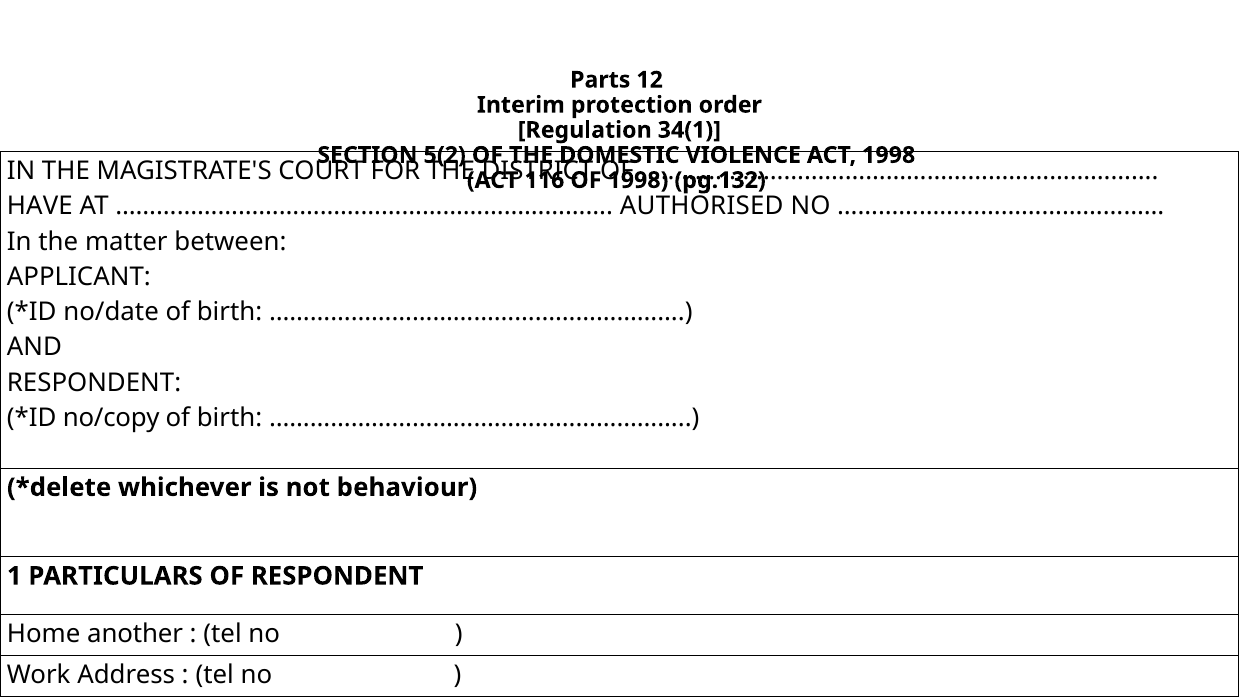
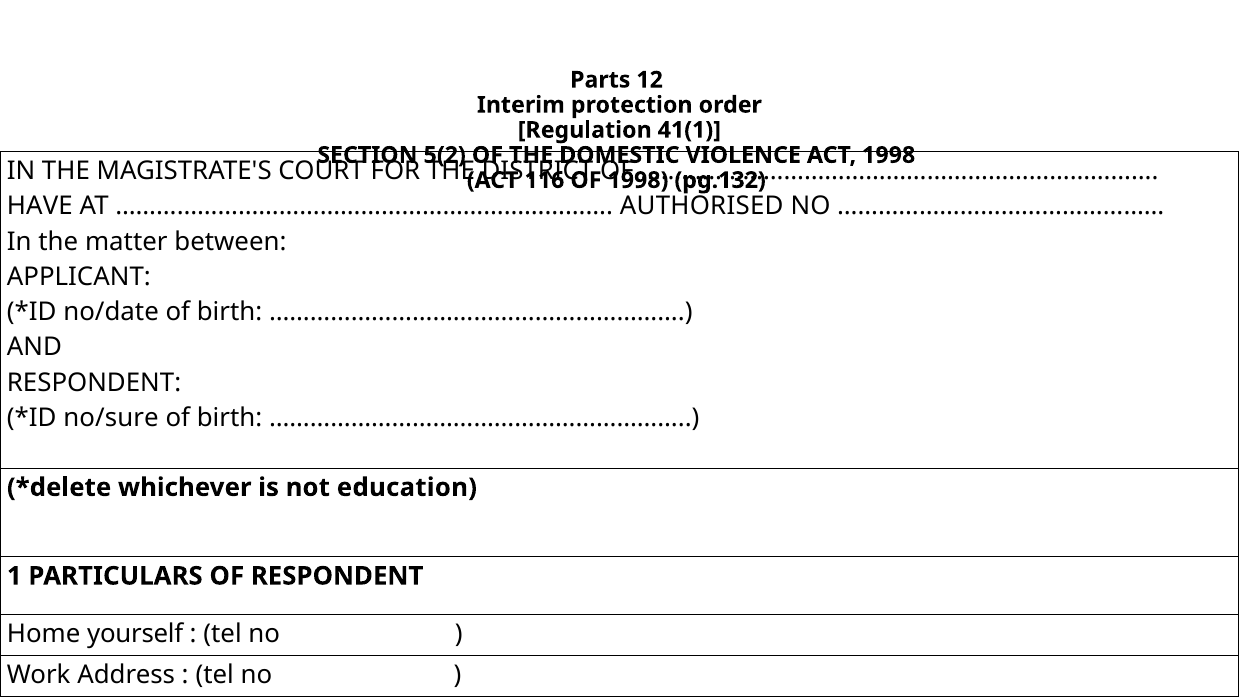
34(1: 34(1 -> 41(1
no/copy: no/copy -> no/sure
behaviour: behaviour -> education
another: another -> yourself
